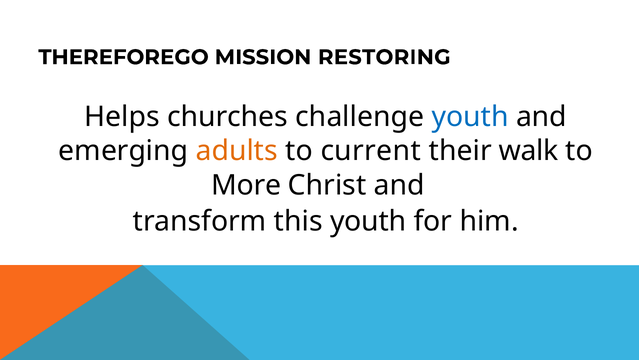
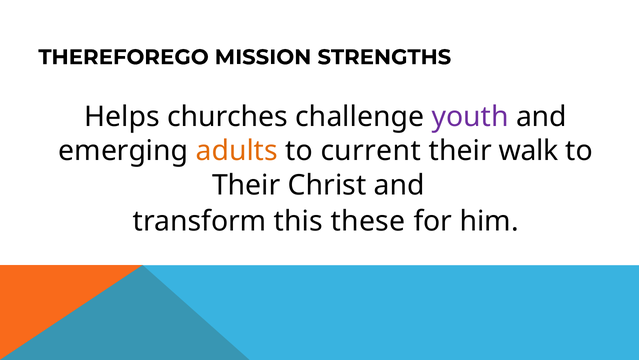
RESTORING: RESTORING -> STRENGTHS
youth at (470, 117) colour: blue -> purple
More at (246, 185): More -> Their
this youth: youth -> these
